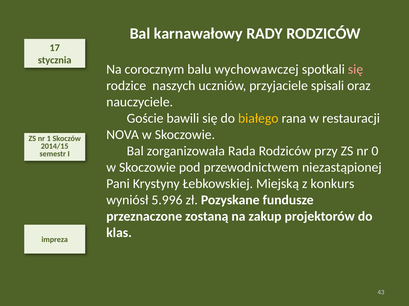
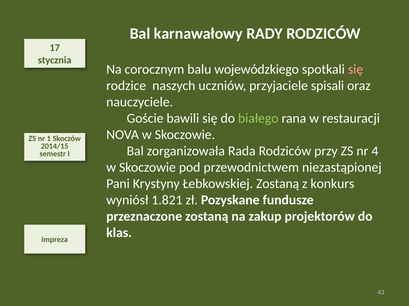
wychowawczej: wychowawczej -> wojewódzkiego
białego colour: yellow -> light green
0: 0 -> 4
Łebkowskiej Miejską: Miejską -> Zostaną
5.996: 5.996 -> 1.821
